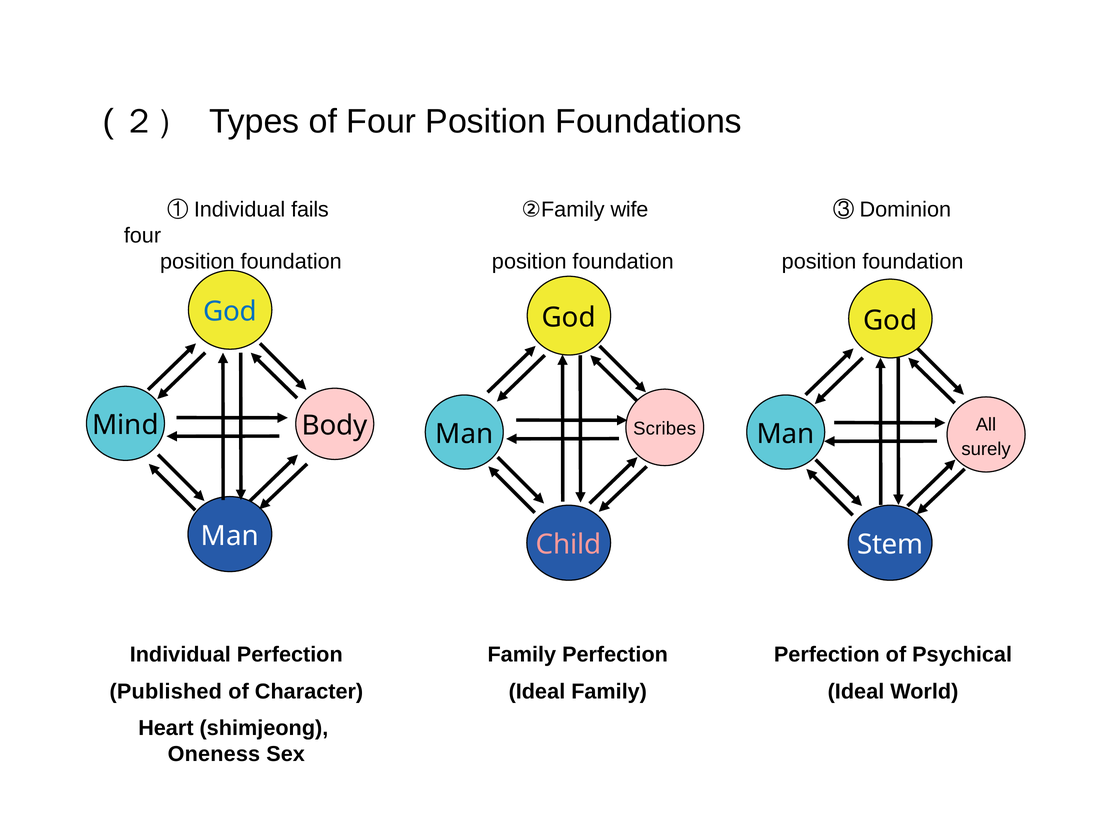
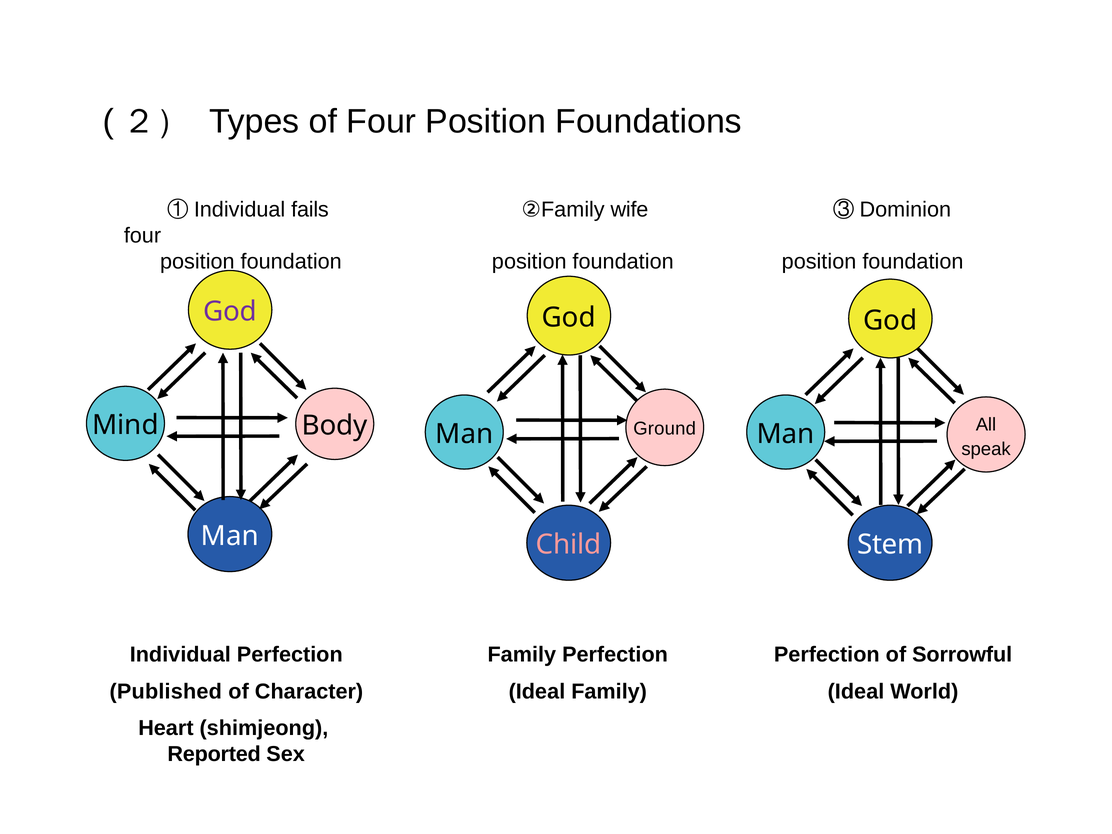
God at (230, 312) colour: blue -> purple
Scribes: Scribes -> Ground
surely: surely -> speak
Psychical: Psychical -> Sorrowful
Oneness: Oneness -> Reported
